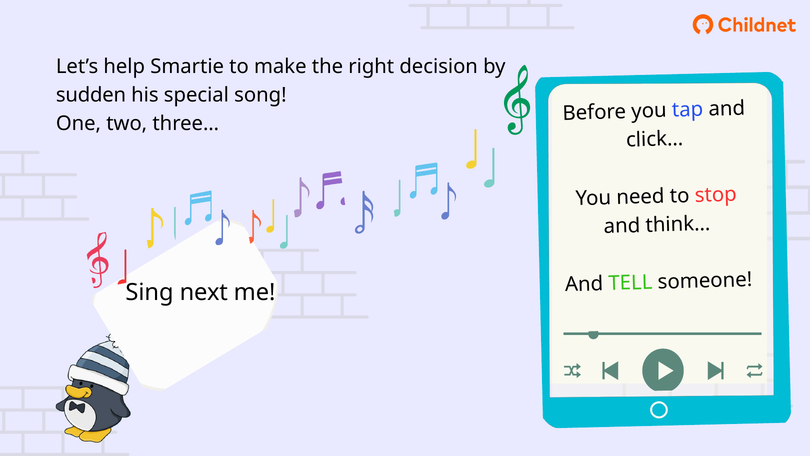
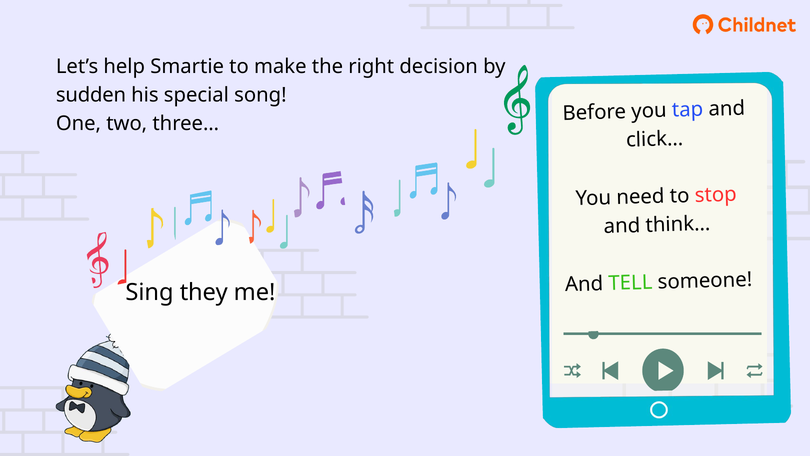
next: next -> they
